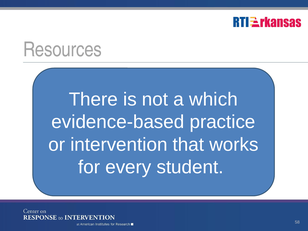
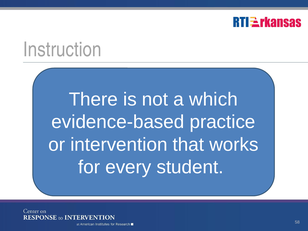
Resources: Resources -> Instruction
